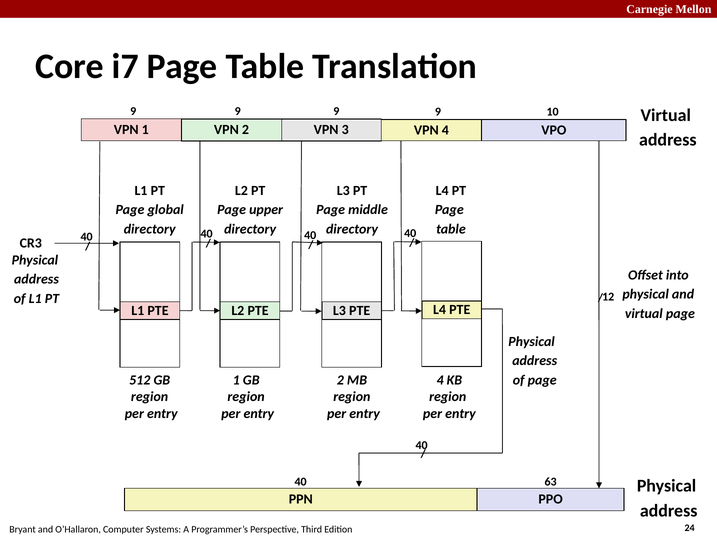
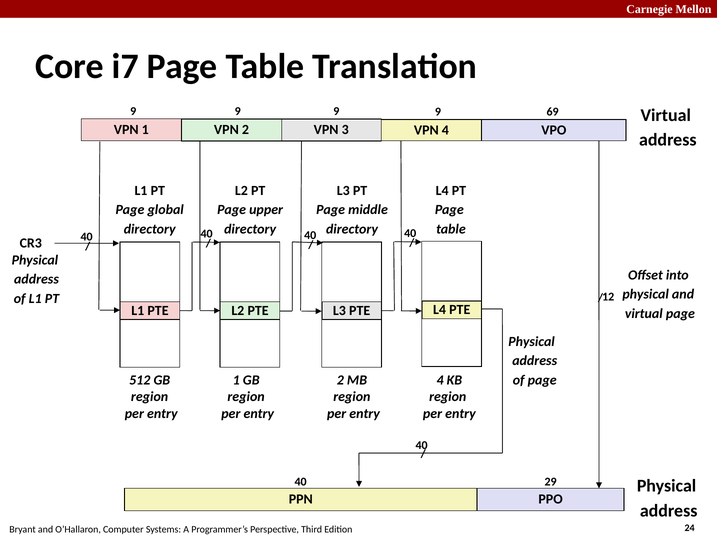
10: 10 -> 69
63: 63 -> 29
